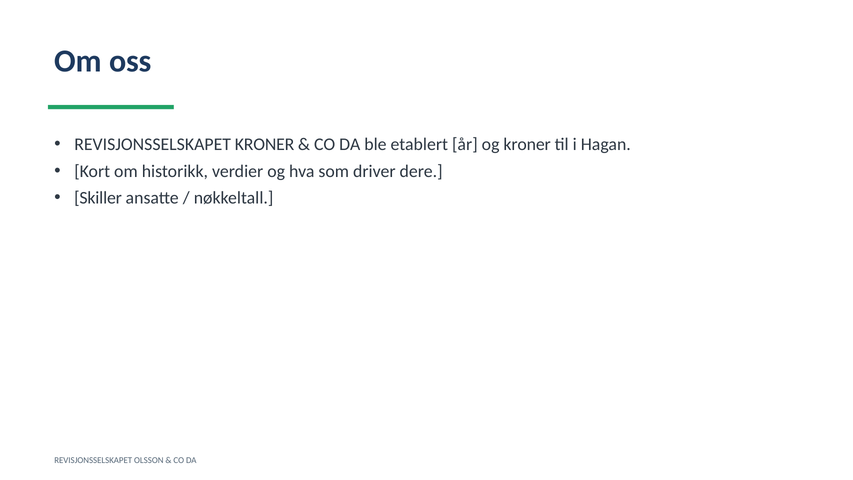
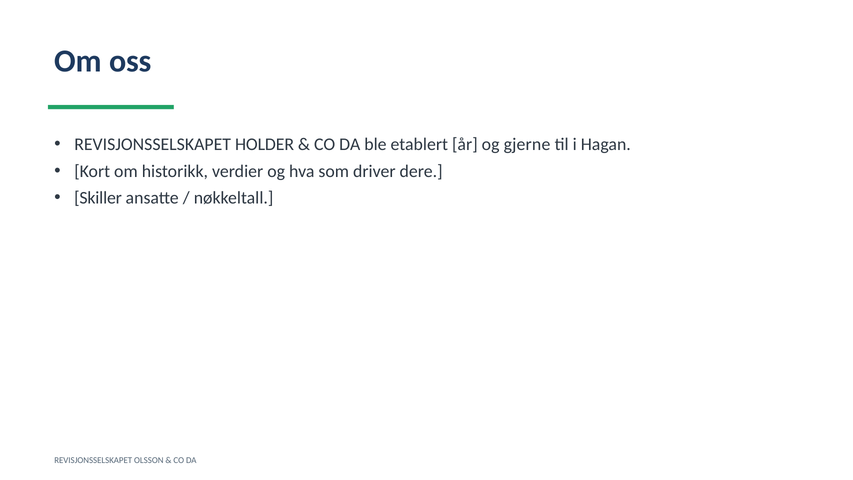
REVISJONSSELSKAPET KRONER: KRONER -> HOLDER
og kroner: kroner -> gjerne
